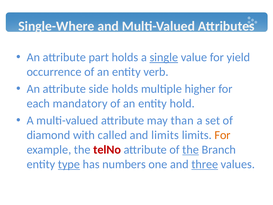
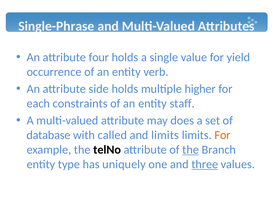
Single-Where: Single-Where -> Single-Phrase
part: part -> four
single underline: present -> none
mandatory: mandatory -> constraints
hold: hold -> staff
than: than -> does
diamond: diamond -> database
telNo colour: red -> black
type underline: present -> none
numbers: numbers -> uniquely
